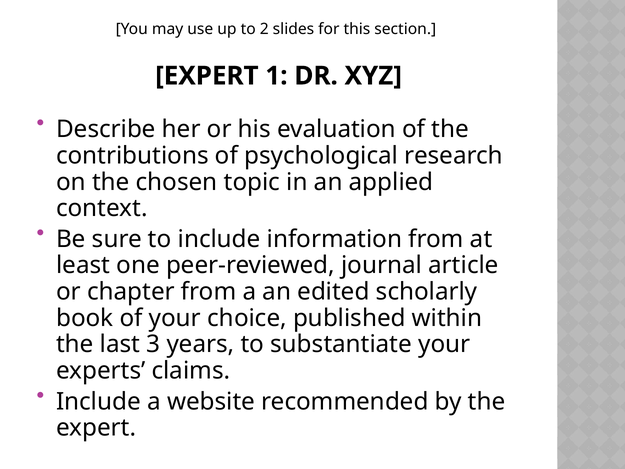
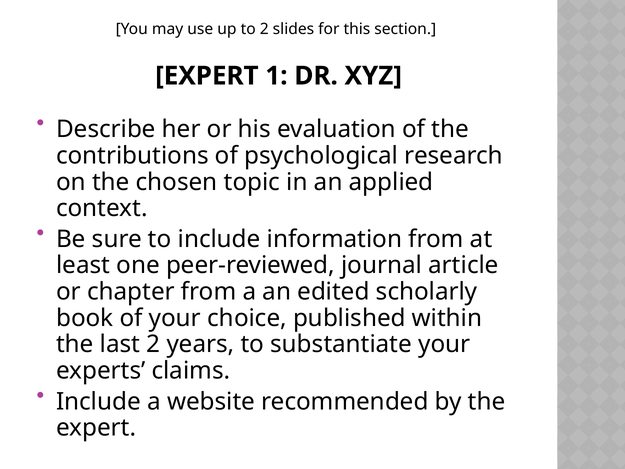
last 3: 3 -> 2
